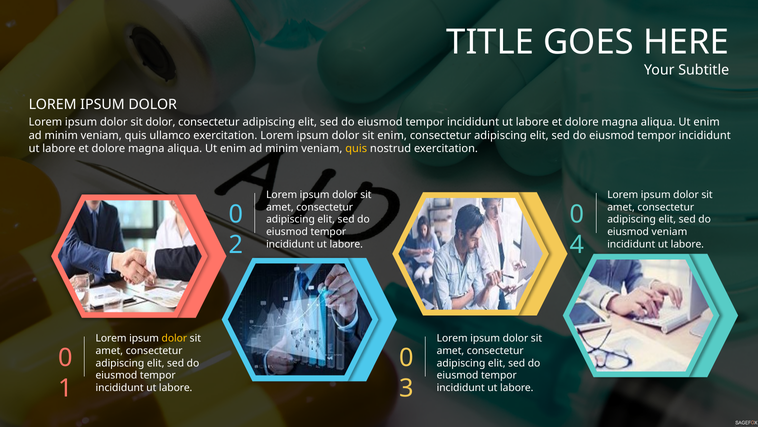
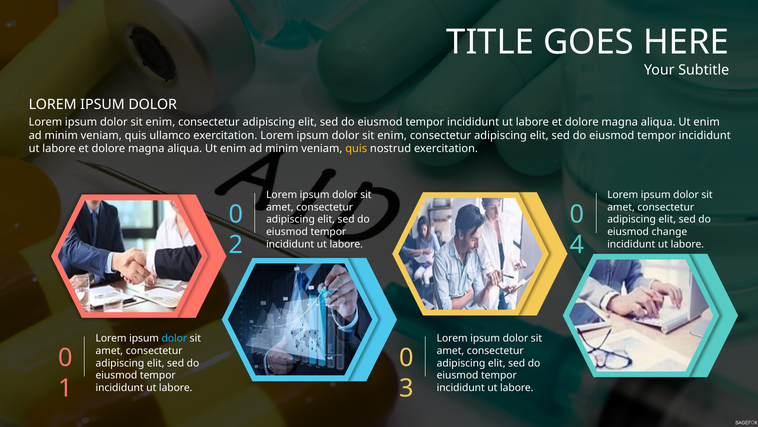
dolor at (161, 122): dolor -> enim
eiusmod veniam: veniam -> change
dolor at (174, 338) colour: yellow -> light blue
